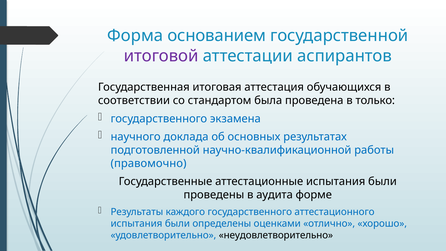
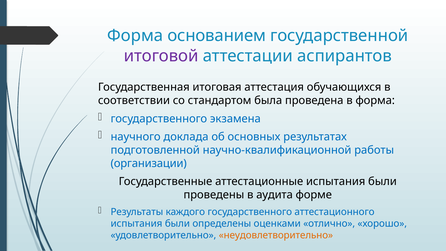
в только: только -> форма
правомочно: правомочно -> организации
неудовлетворительно colour: black -> orange
